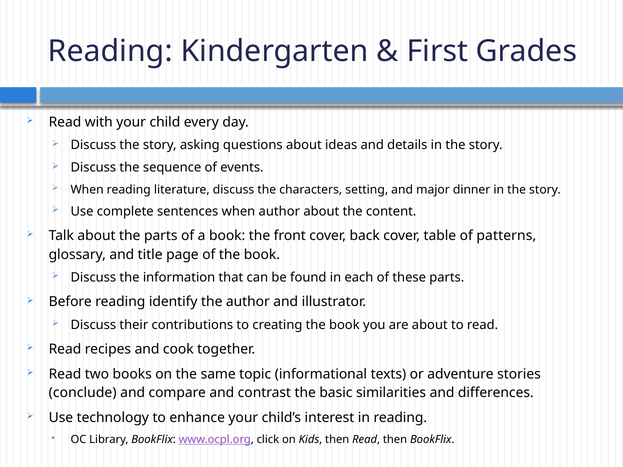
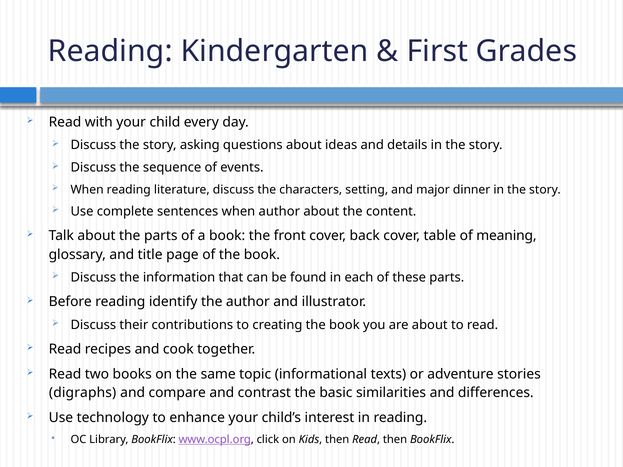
patterns: patterns -> meaning
conclude: conclude -> digraphs
